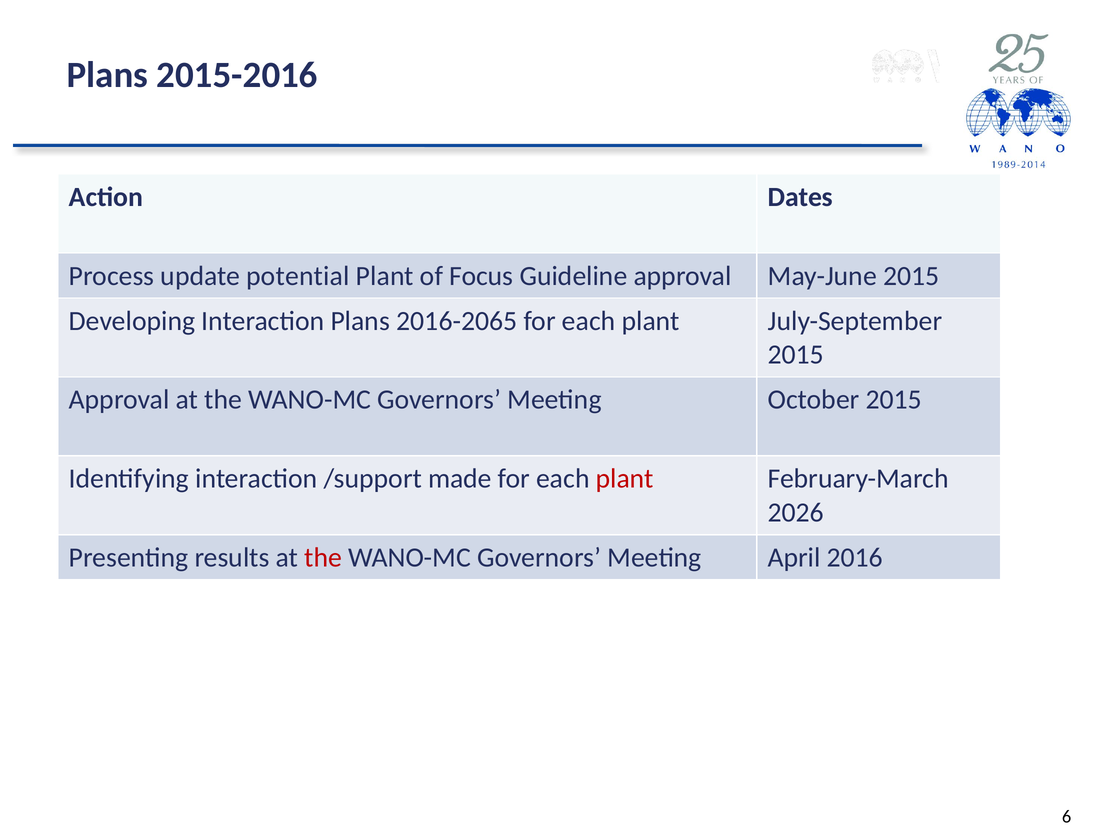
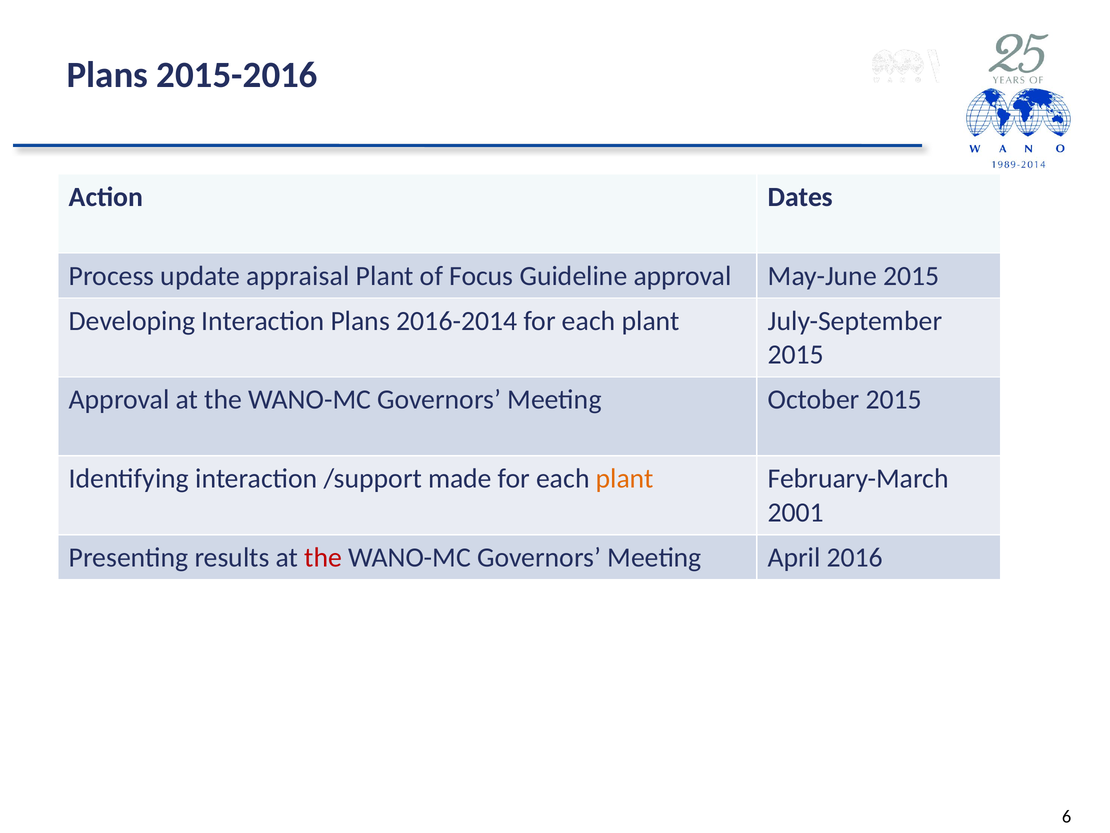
potential: potential -> appraisal
2016-2065: 2016-2065 -> 2016-2014
plant at (625, 478) colour: red -> orange
2026: 2026 -> 2001
